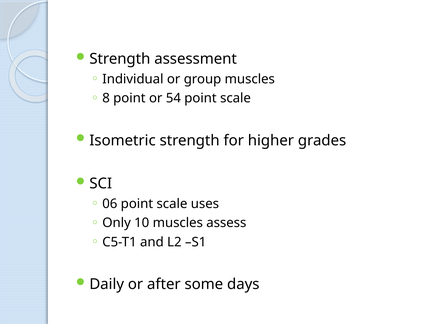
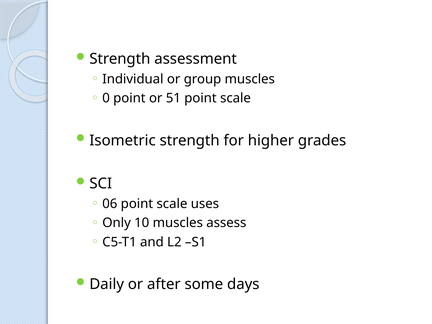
8: 8 -> 0
54: 54 -> 51
